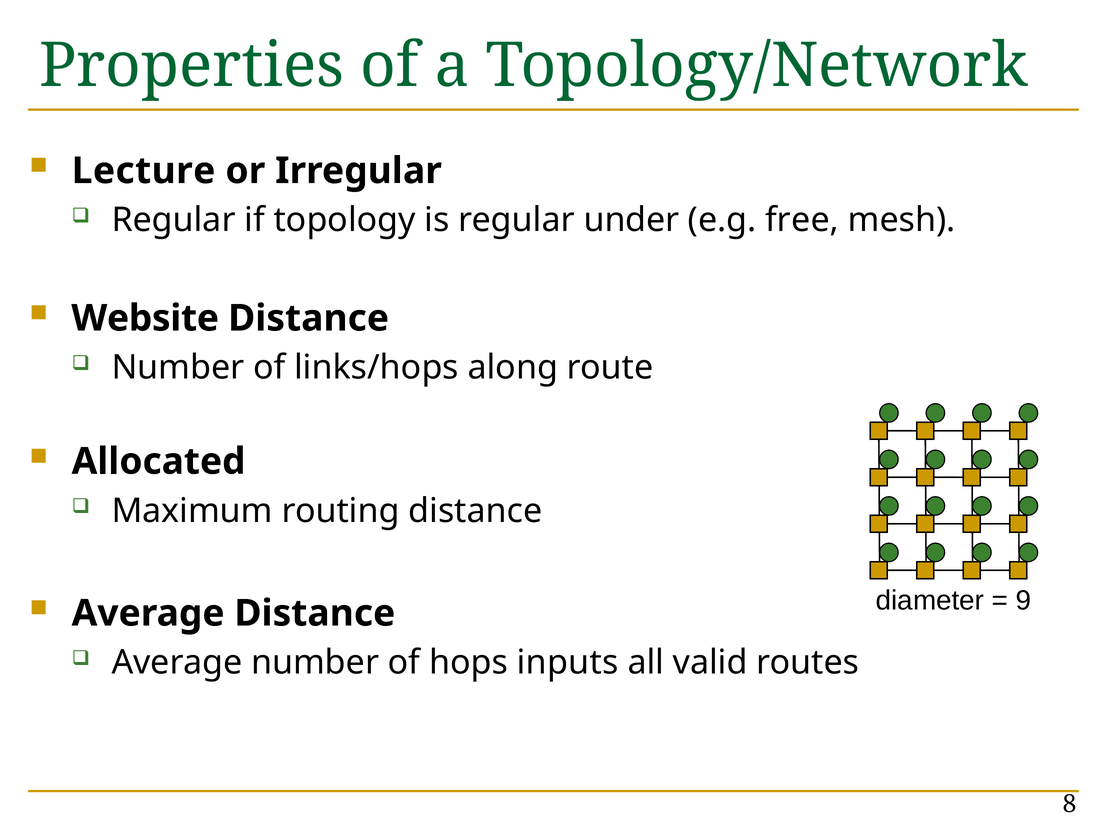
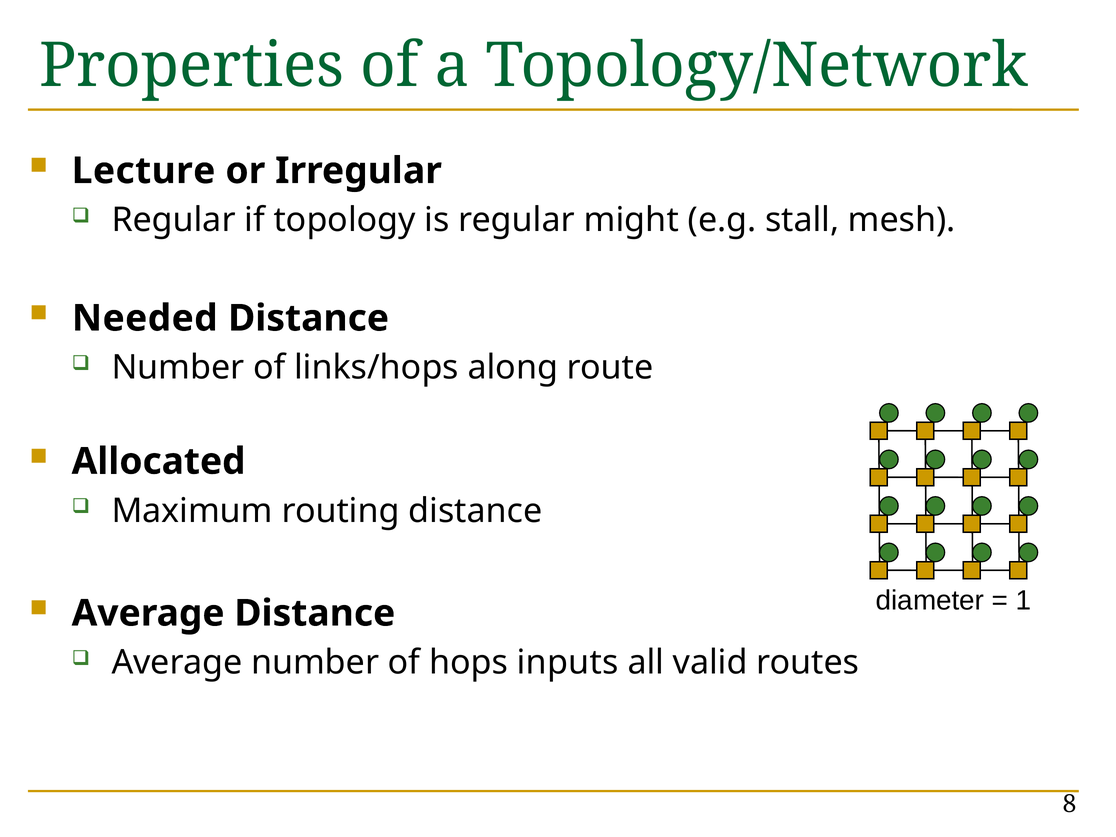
under: under -> might
free: free -> stall
Website: Website -> Needed
9: 9 -> 1
